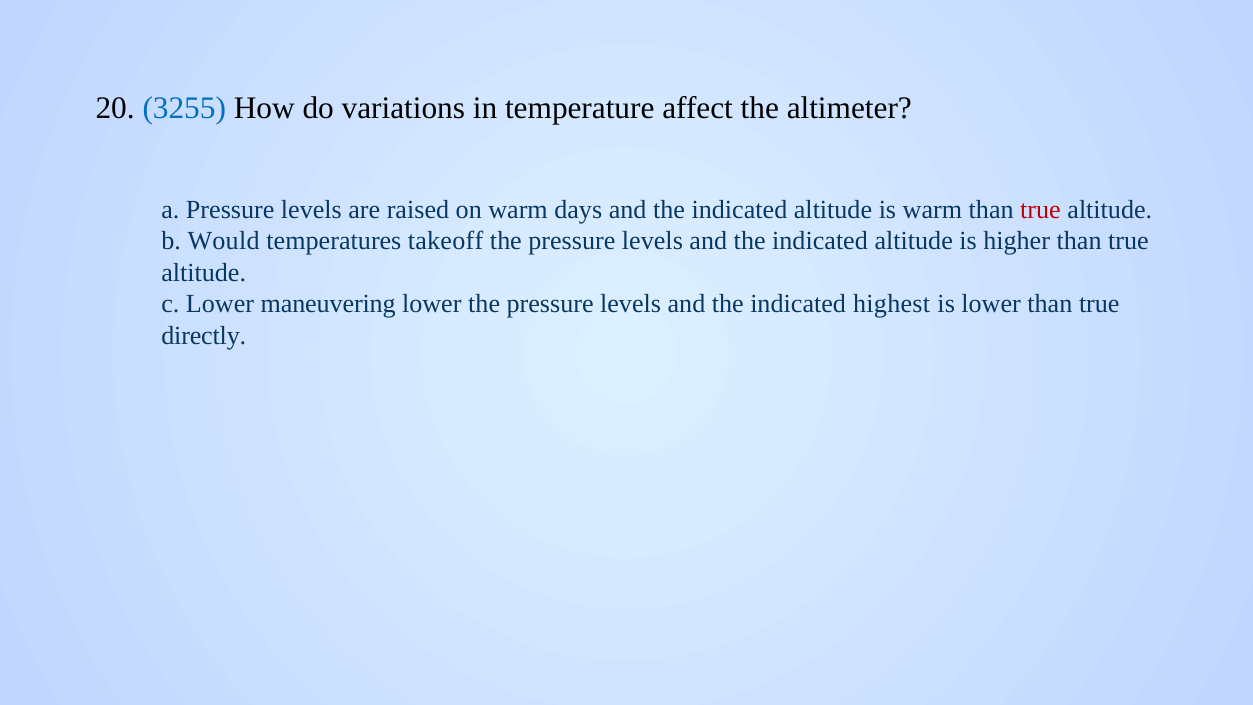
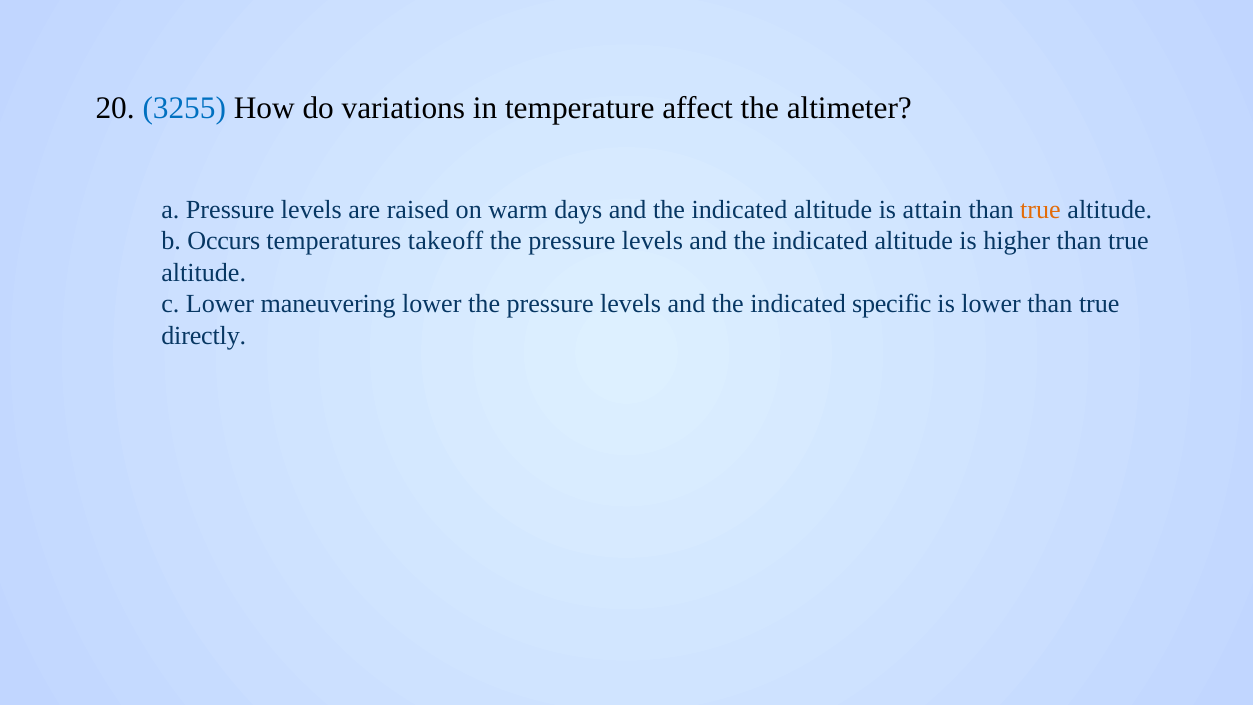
is warm: warm -> attain
true at (1041, 210) colour: red -> orange
Would: Would -> Occurs
highest: highest -> specific
